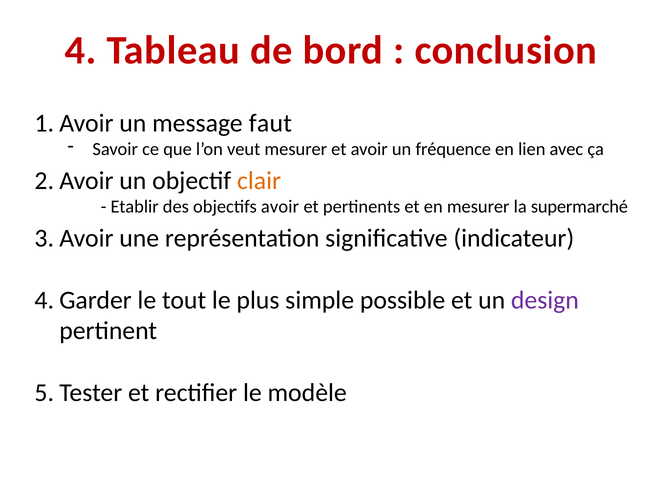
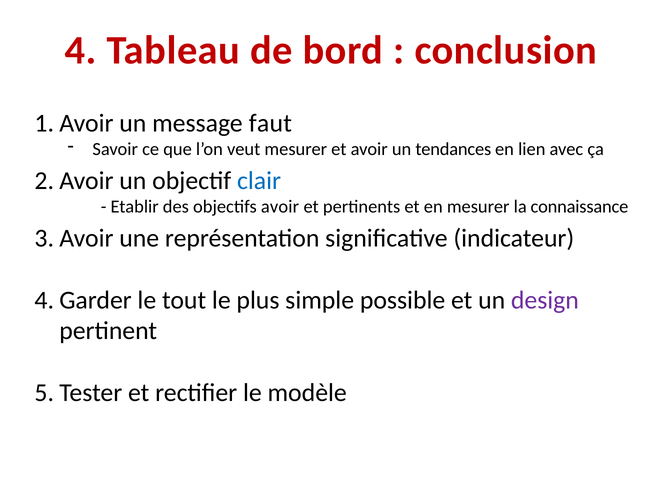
fréquence: fréquence -> tendances
clair colour: orange -> blue
supermarché: supermarché -> connaissance
